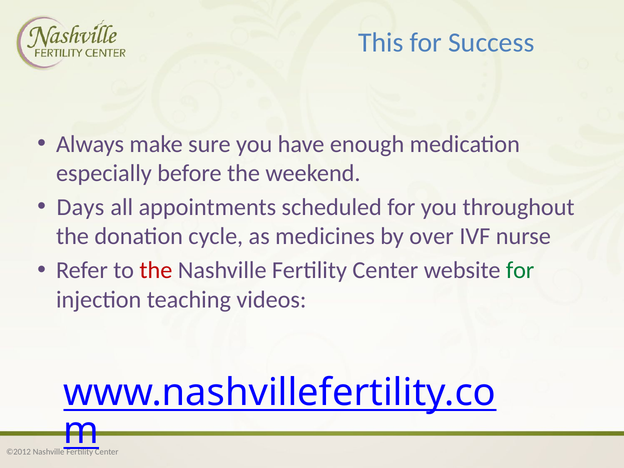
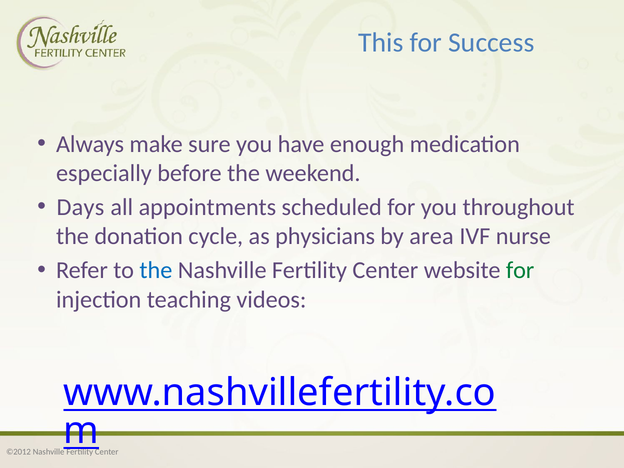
medicines: medicines -> physicians
over: over -> area
the at (156, 270) colour: red -> blue
